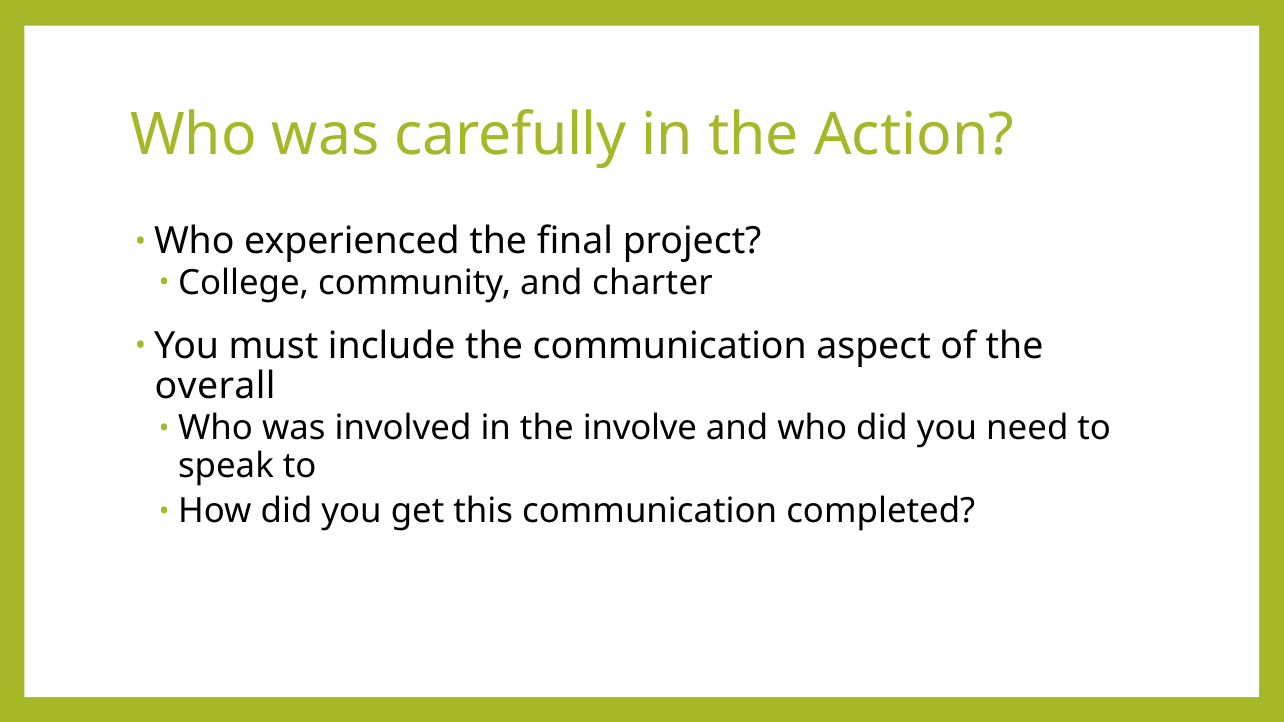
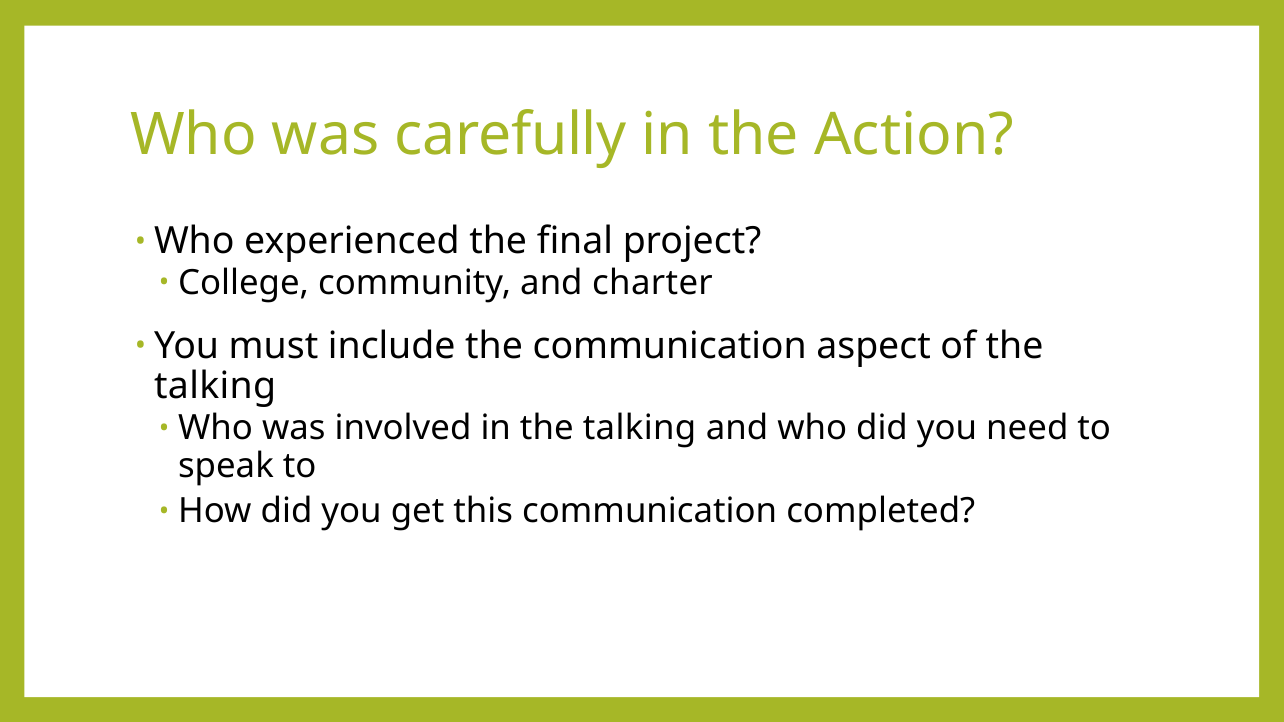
overall at (215, 387): overall -> talking
in the involve: involve -> talking
